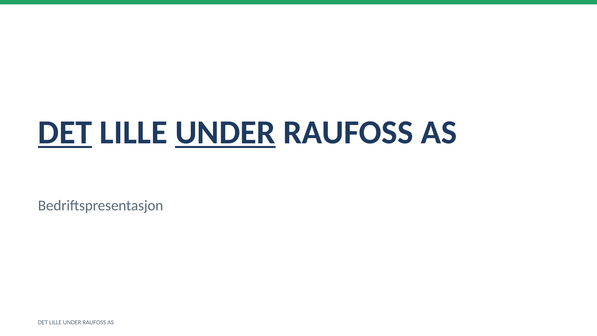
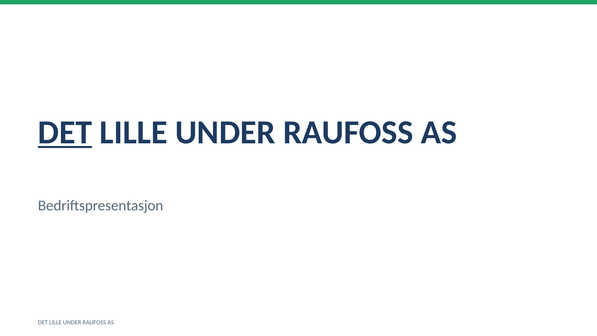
UNDER at (225, 132) underline: present -> none
